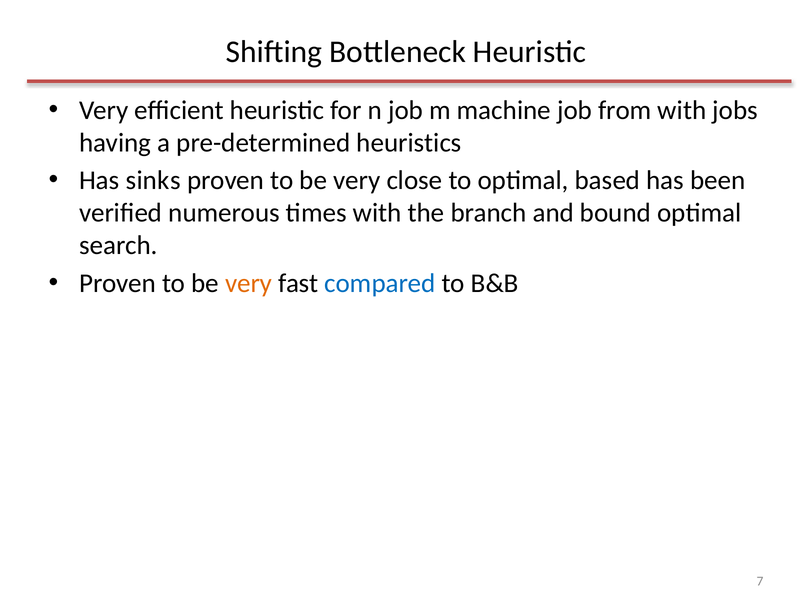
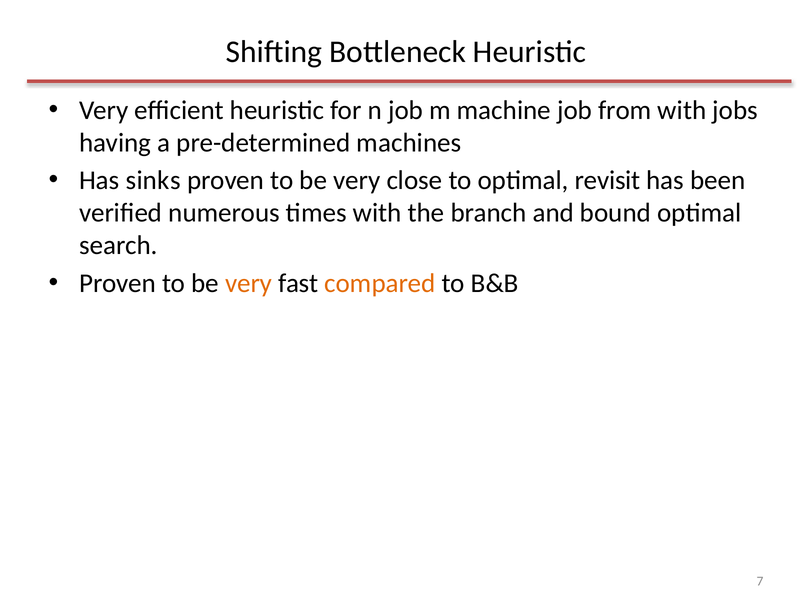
heuristics: heuristics -> machines
based: based -> revisit
compared colour: blue -> orange
